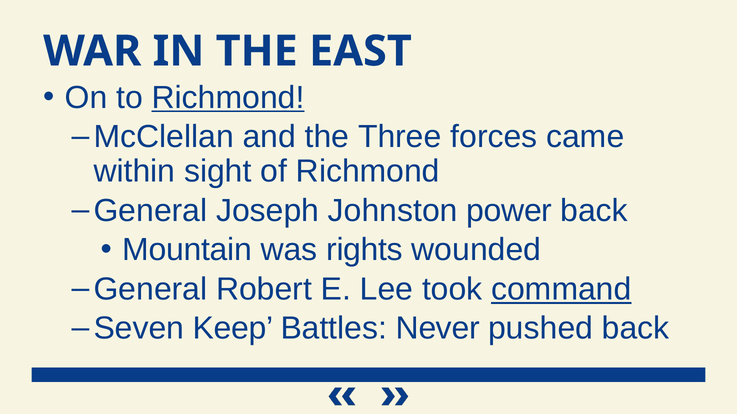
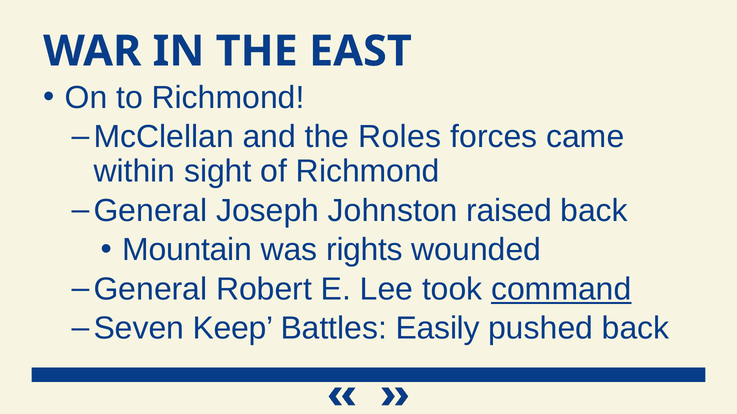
Richmond at (228, 98) underline: present -> none
Three: Three -> Roles
power: power -> raised
Never: Never -> Easily
